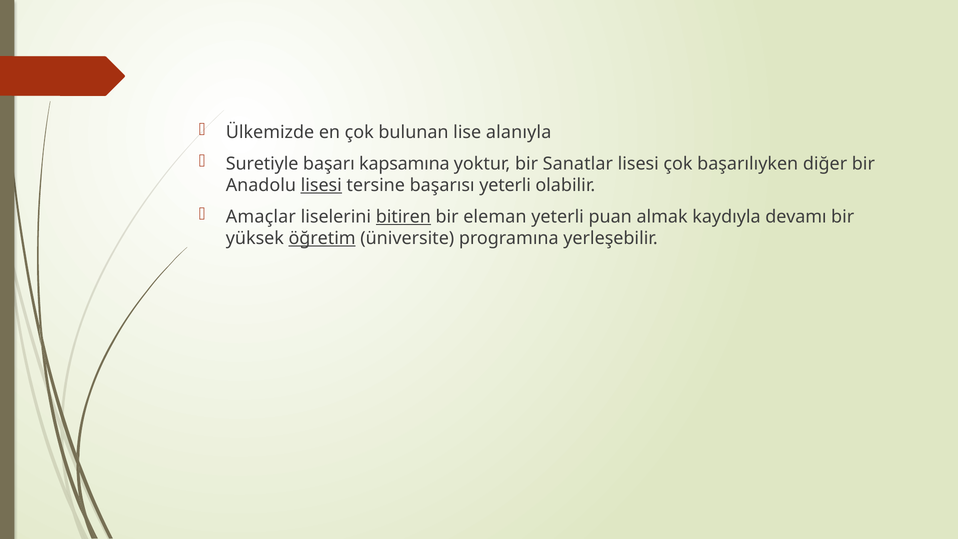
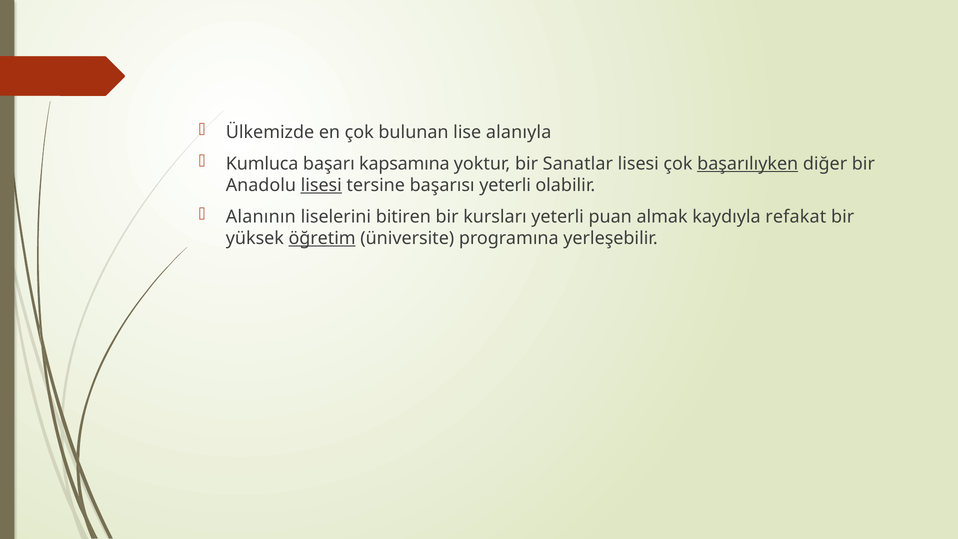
Suretiyle: Suretiyle -> Kumluca
başarılıyken underline: none -> present
Amaçlar: Amaçlar -> Alanının
bitiren underline: present -> none
eleman: eleman -> kursları
devamı: devamı -> refakat
